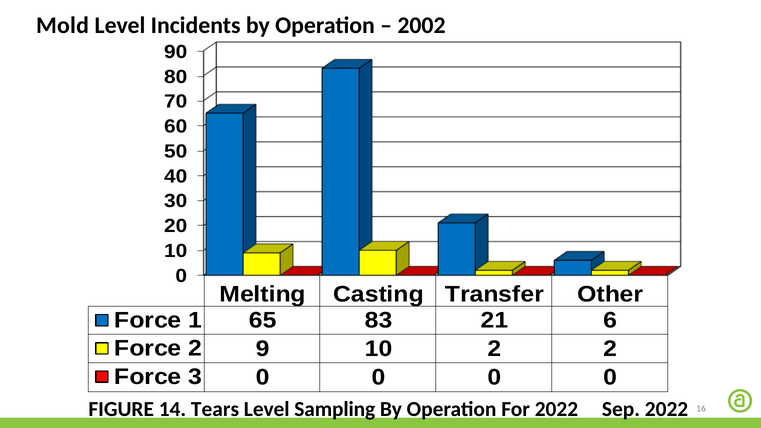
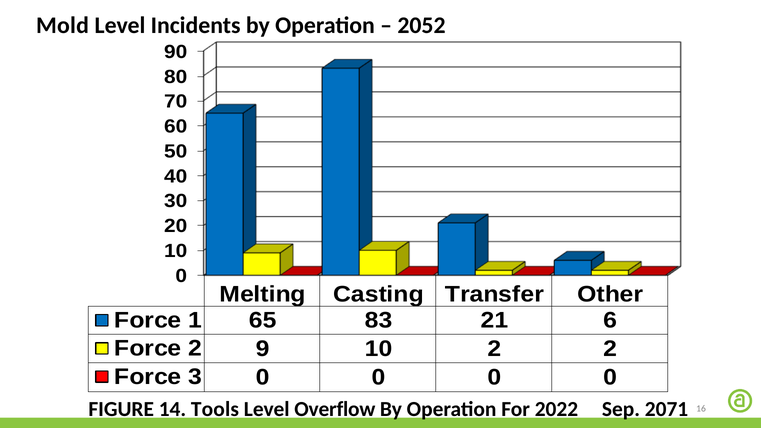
2002: 2002 -> 2052
Tears: Tears -> Tools
Sampling: Sampling -> Overflow
Sep 2022: 2022 -> 2071
